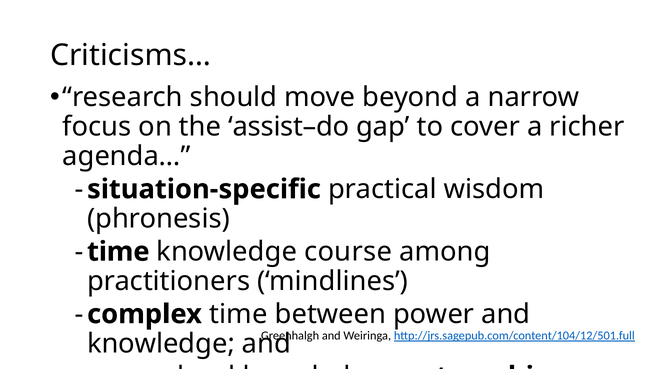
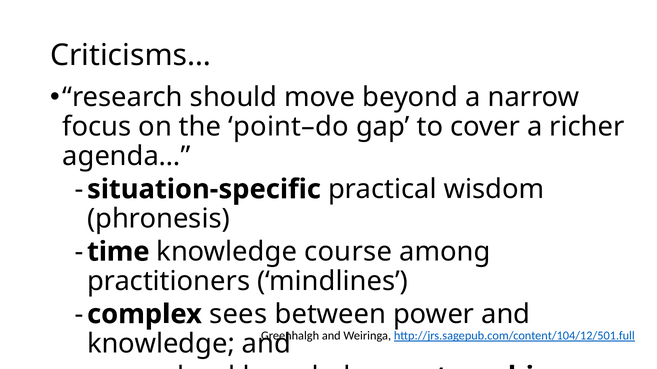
assist–do: assist–do -> point–do
complex time: time -> sees
